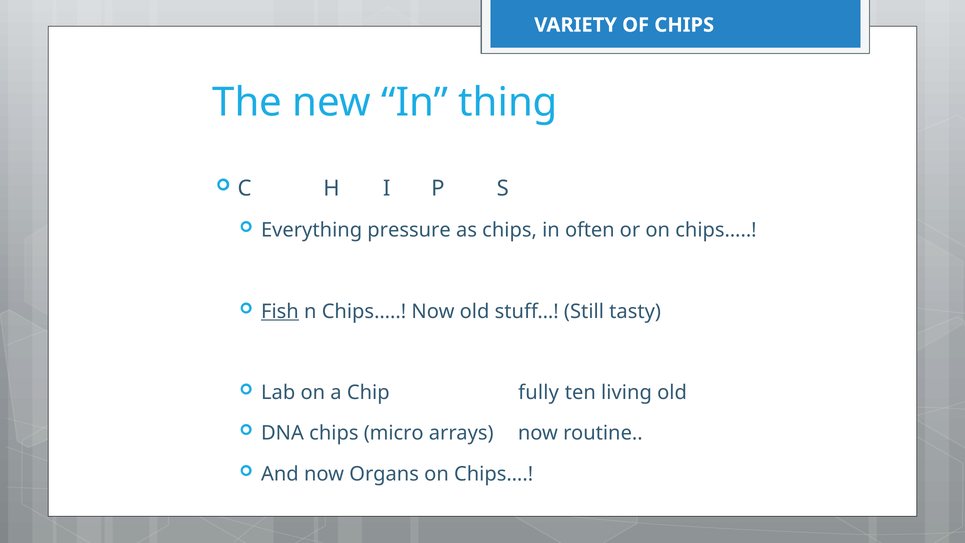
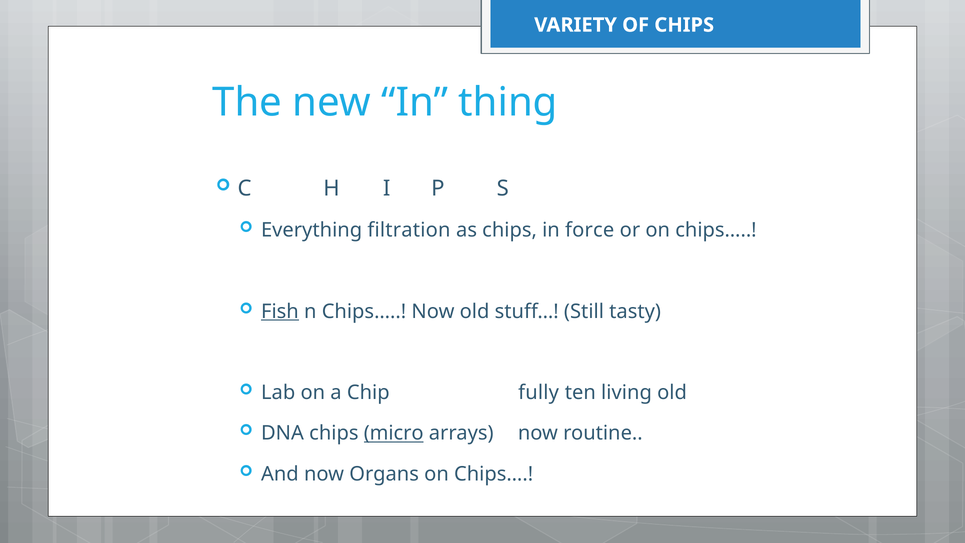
pressure: pressure -> filtration
often: often -> force
micro underline: none -> present
